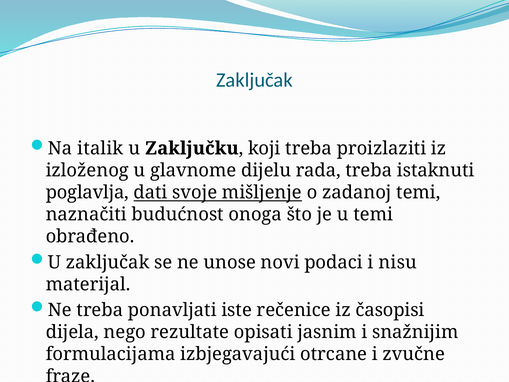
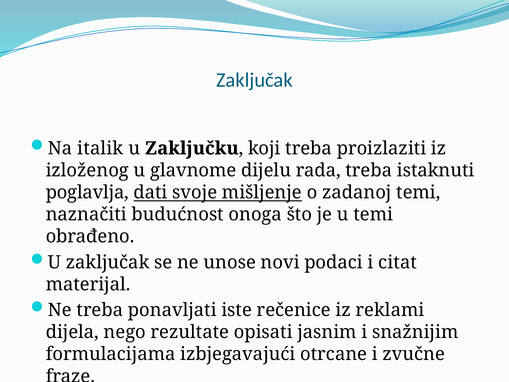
nisu: nisu -> citat
časopisi: časopisi -> reklami
